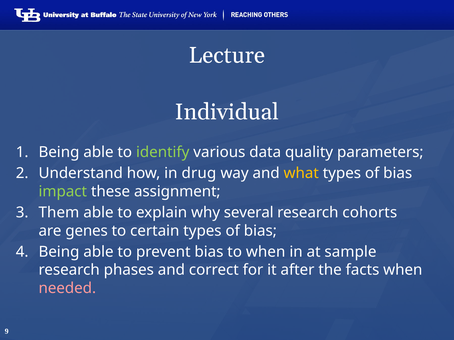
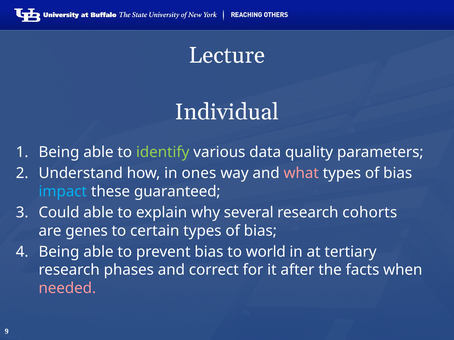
drug: drug -> ones
what colour: yellow -> pink
impact colour: light green -> light blue
assignment: assignment -> guaranteed
Them: Them -> Could
to when: when -> world
sample: sample -> tertiary
